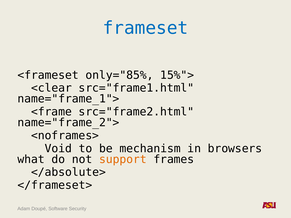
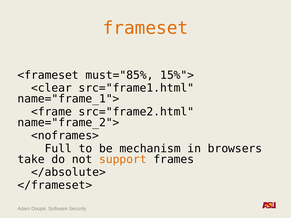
frameset colour: blue -> orange
only="85%: only="85% -> must="85%
Void: Void -> Full
what: what -> take
